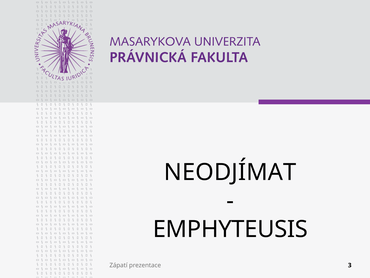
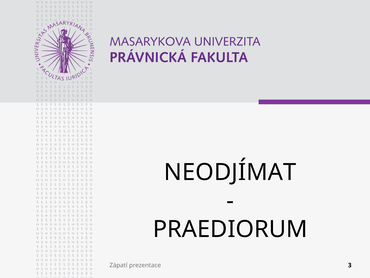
EMPHYTEUSIS: EMPHYTEUSIS -> PRAEDIORUM
